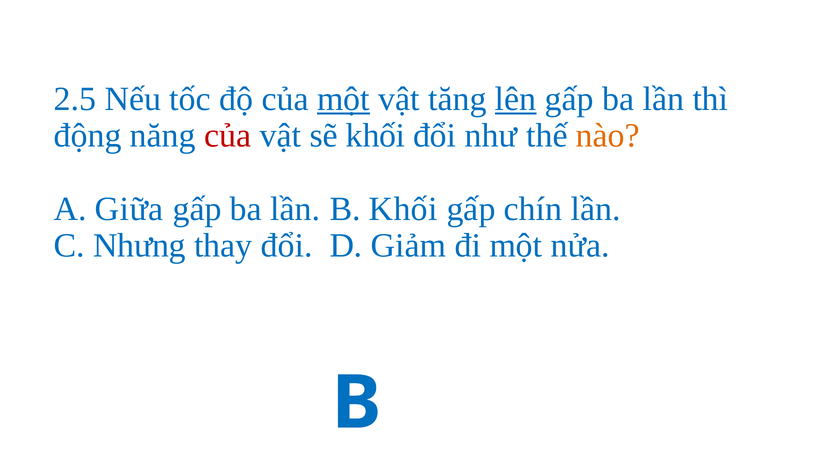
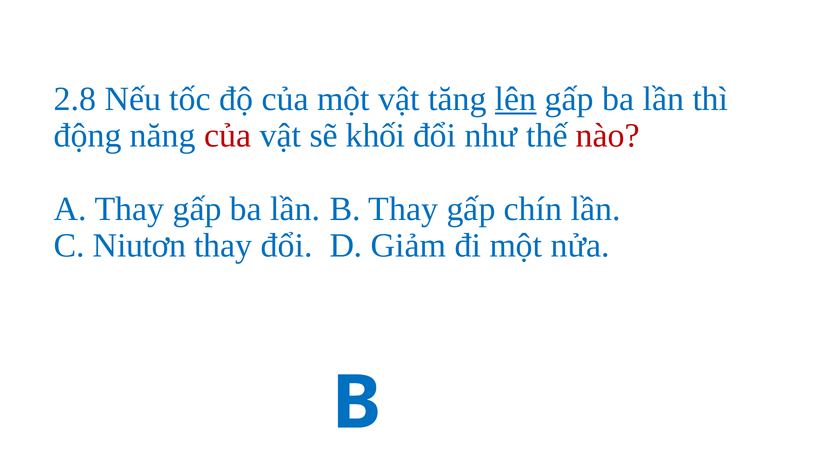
2.5: 2.5 -> 2.8
một at (343, 99) underline: present -> none
nào colour: orange -> red
A Giữa: Giữa -> Thay
B Khối: Khối -> Thay
Nhưng: Nhưng -> Niutơn
